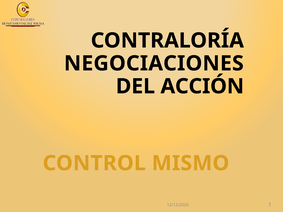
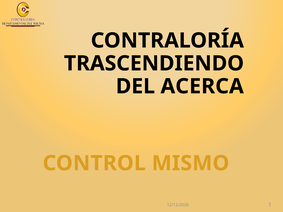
NEGOCIACIONES: NEGOCIACIONES -> TRASCENDIENDO
ACCIÓN: ACCIÓN -> ACERCA
